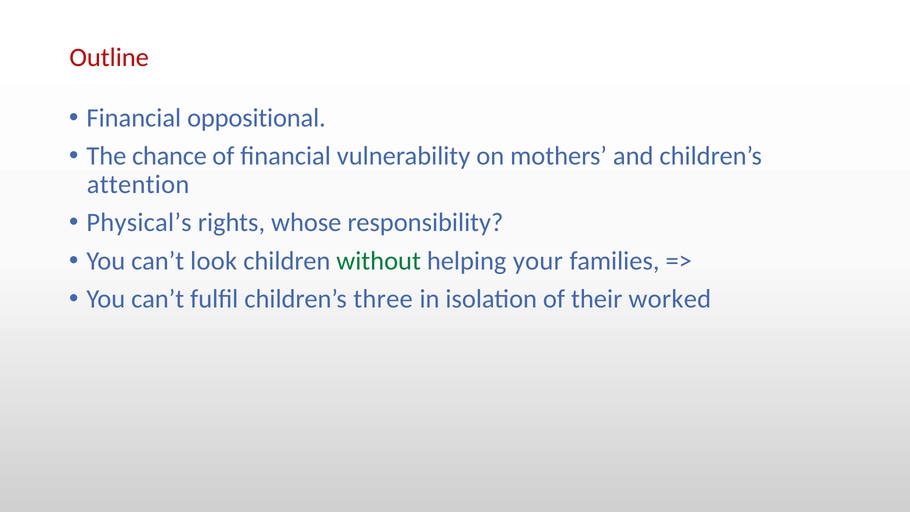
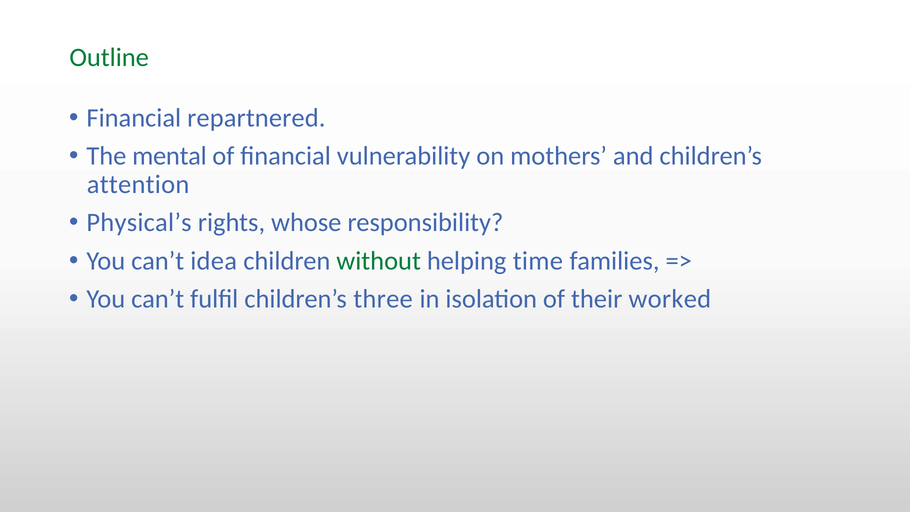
Outline colour: red -> green
oppositional: oppositional -> repartnered
chance: chance -> mental
look: look -> idea
your: your -> time
